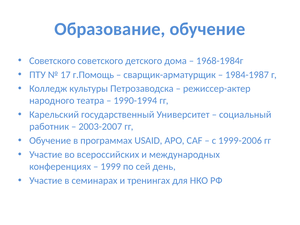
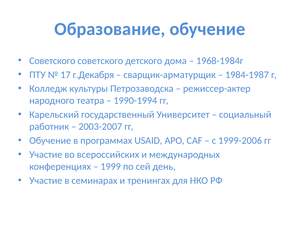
г.Помощь: г.Помощь -> г.Декабря
